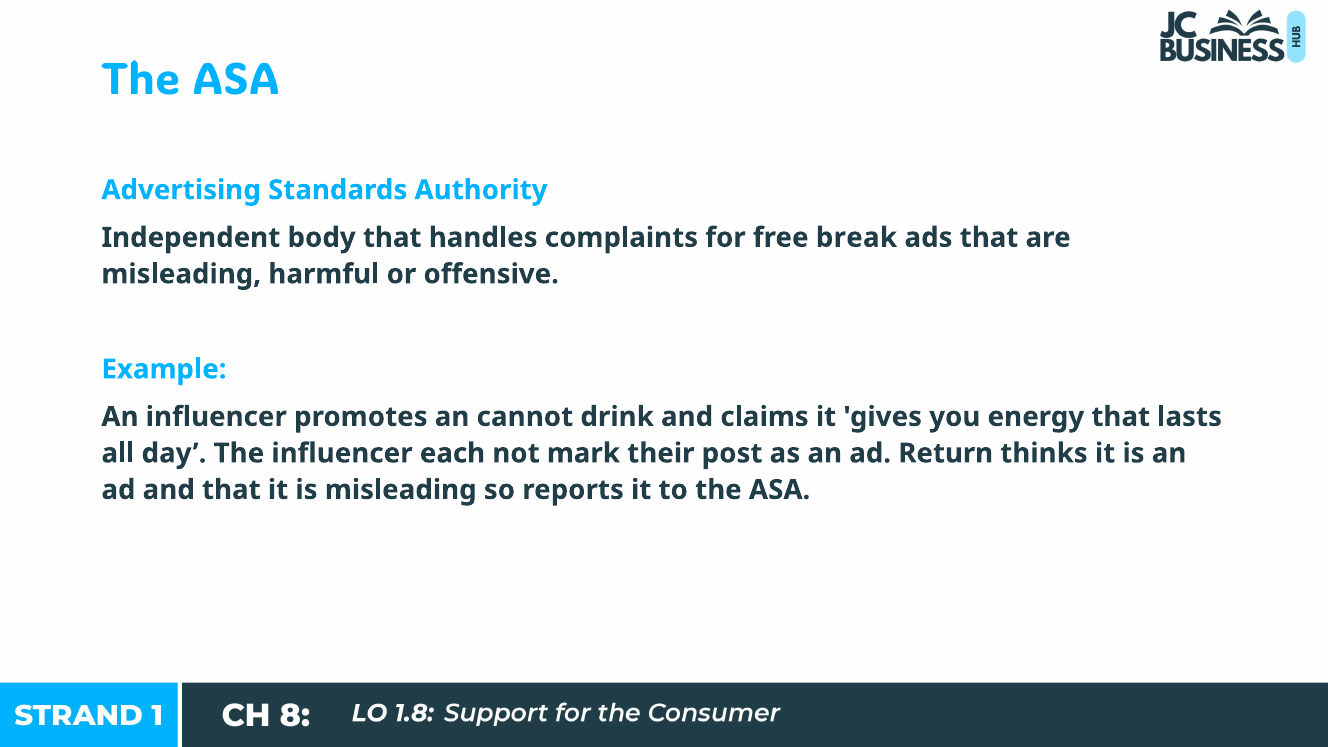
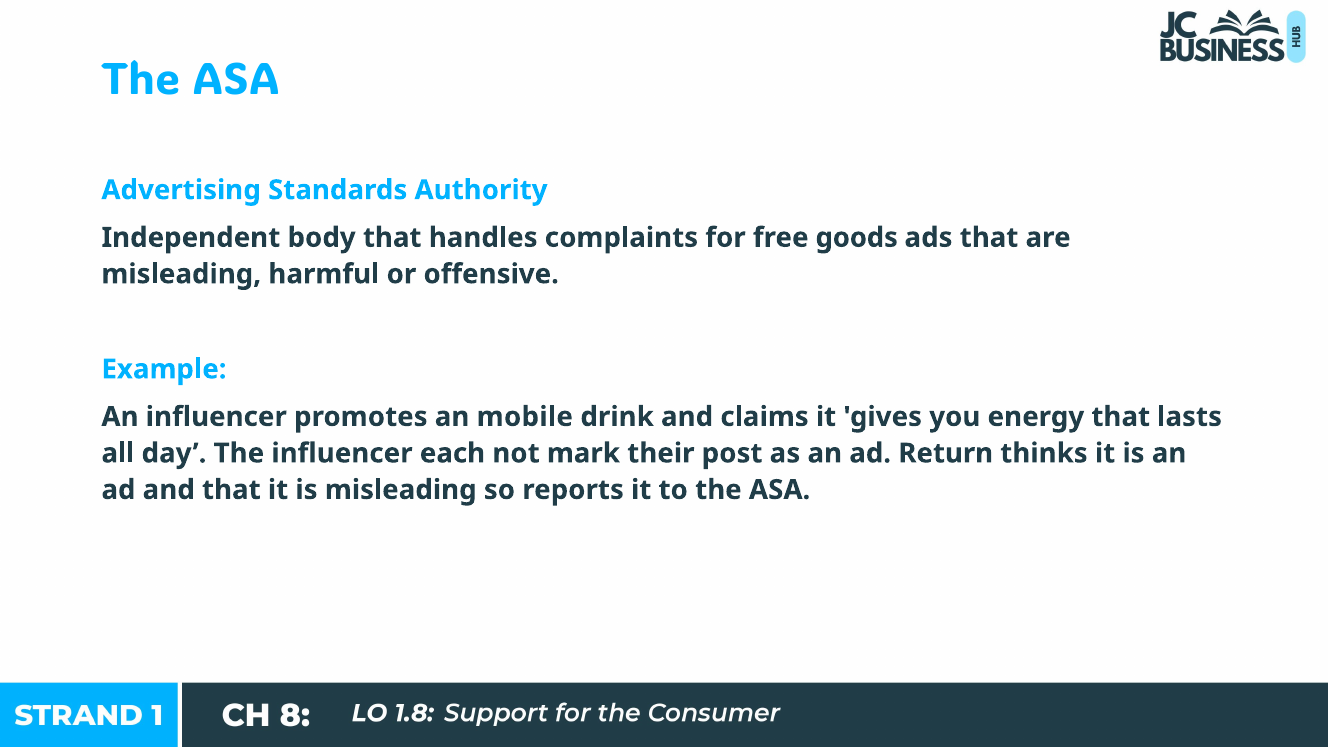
break: break -> goods
cannot: cannot -> mobile
